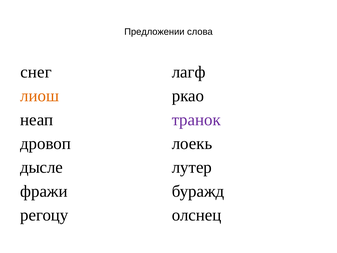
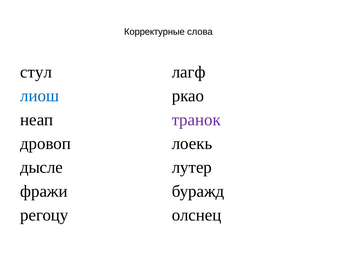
Предложении: Предложении -> Корректурные
снег: снег -> стул
лиош colour: orange -> blue
